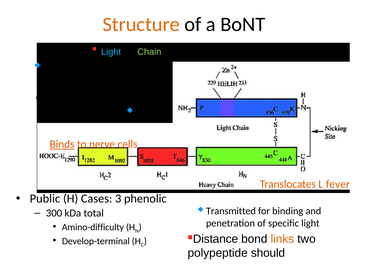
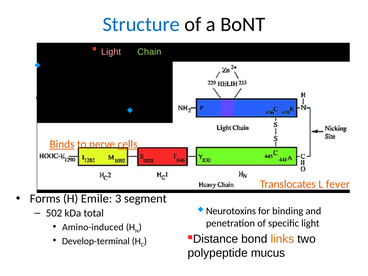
Structure colour: orange -> blue
Light at (111, 52) colour: light blue -> pink
cells underline: none -> present
Public: Public -> Forms
Cases: Cases -> Emile
phenolic: phenolic -> segment
Transmitted: Transmitted -> Neurotoxins
300: 300 -> 502
Amino-difficulty: Amino-difficulty -> Amino-induced
should: should -> mucus
